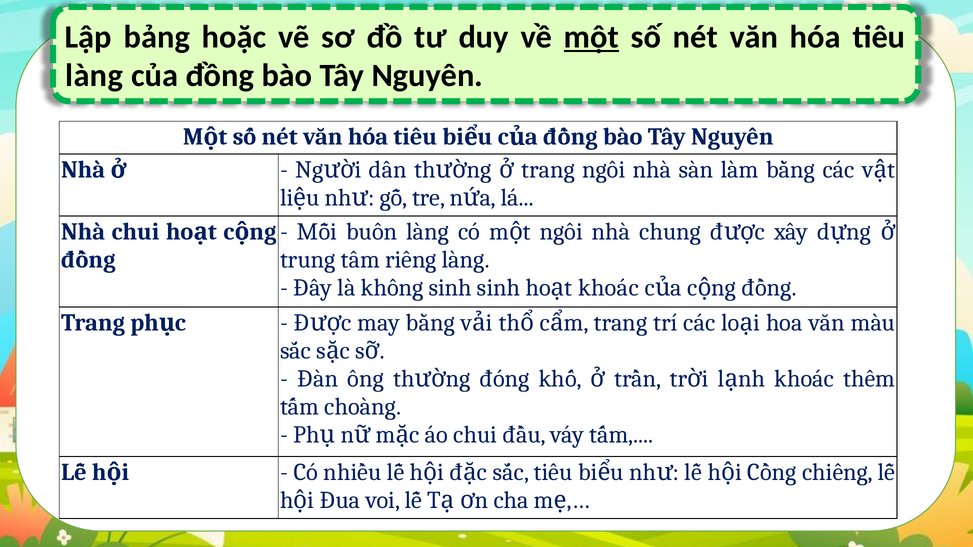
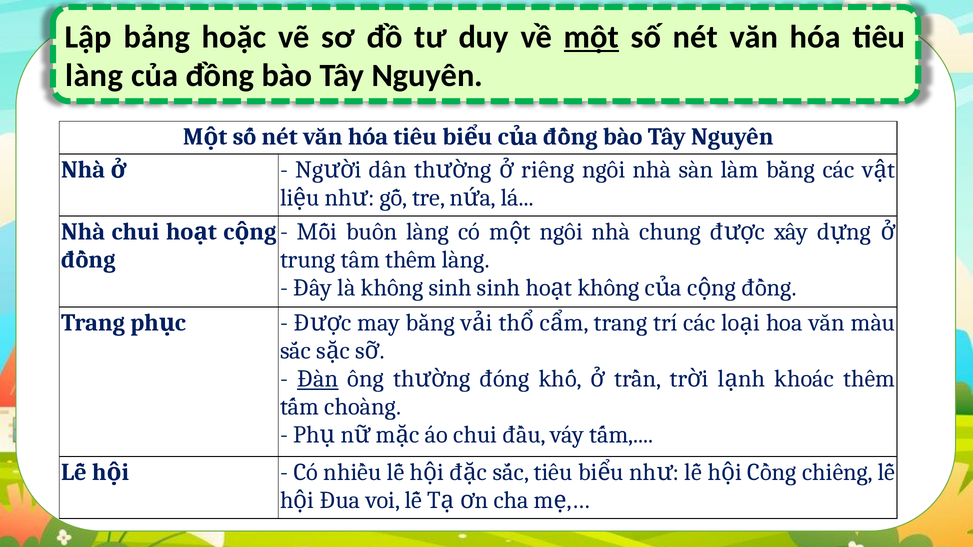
trang at (548, 170): trang -> riêng
tâm riêng: riêng -> thêm
khoác at (608, 288): khoác -> không
Đàn underline: none -> present
